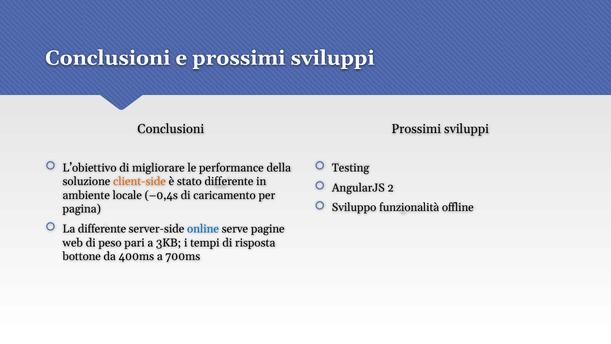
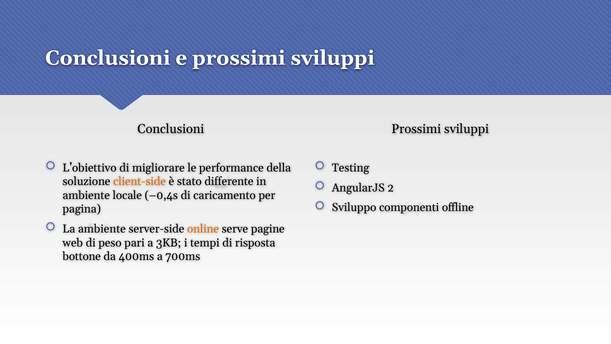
funzionalità: funzionalità -> componenti
La differente: differente -> ambiente
online colour: blue -> orange
